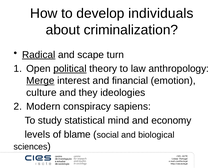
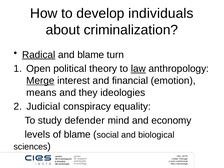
and scape: scape -> blame
political underline: present -> none
law underline: none -> present
culture: culture -> means
Modern: Modern -> Judicial
sapiens: sapiens -> equality
statistical: statistical -> defender
